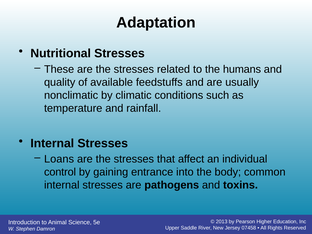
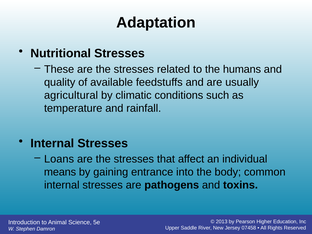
nonclimatic: nonclimatic -> agricultural
control: control -> means
